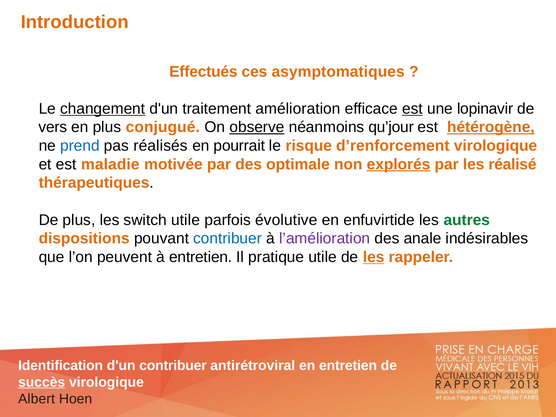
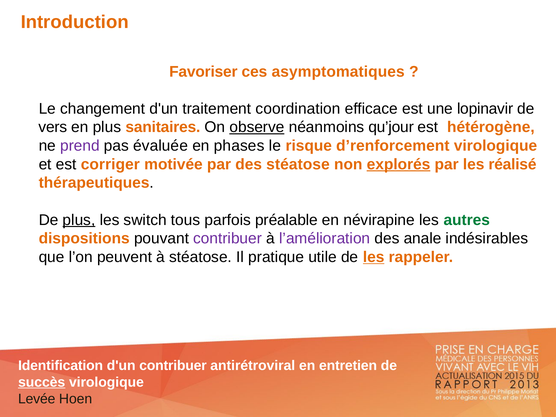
Effectués: Effectués -> Favoriser
changement underline: present -> none
amélioration: amélioration -> coordination
est at (412, 109) underline: present -> none
conjugué: conjugué -> sanitaires
hétérogène underline: present -> none
prend colour: blue -> purple
réalisés: réalisés -> évaluée
pourrait: pourrait -> phases
maladie: maladie -> corriger
des optimale: optimale -> stéatose
plus at (79, 220) underline: none -> present
switch utile: utile -> tous
évolutive: évolutive -> préalable
enfuvirtide: enfuvirtide -> névirapine
contribuer at (228, 238) colour: blue -> purple
à entretien: entretien -> stéatose
Albert: Albert -> Levée
